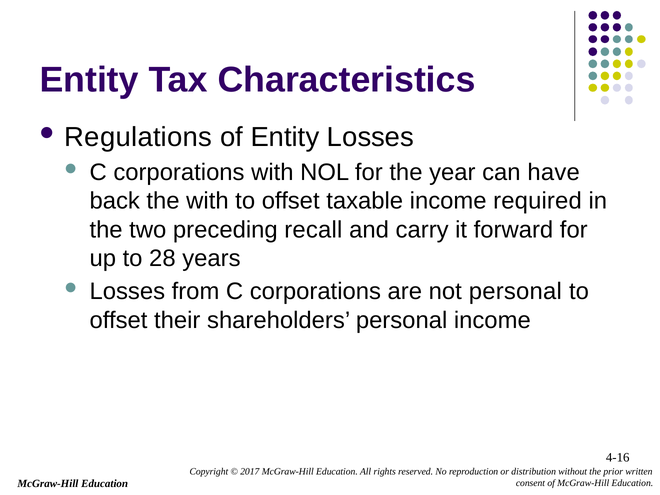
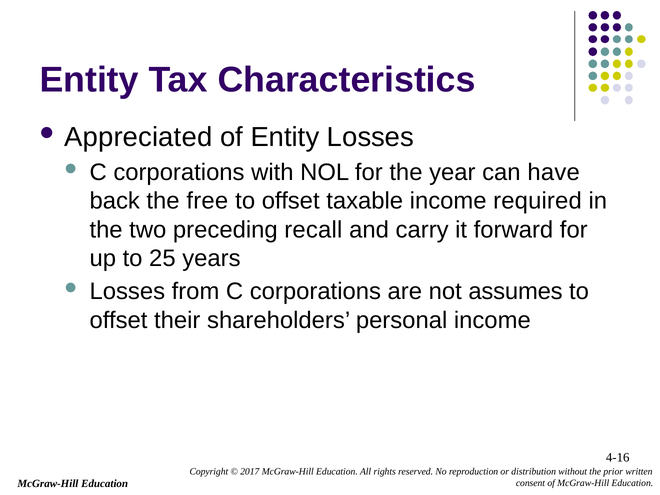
Regulations: Regulations -> Appreciated
the with: with -> free
28: 28 -> 25
not personal: personal -> assumes
